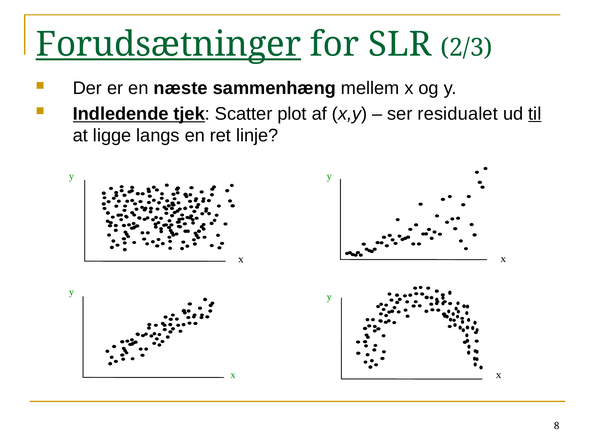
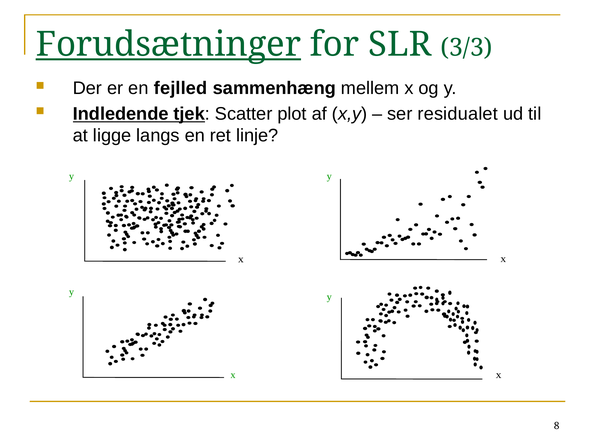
2/3: 2/3 -> 3/3
næste: næste -> fejlled
til underline: present -> none
